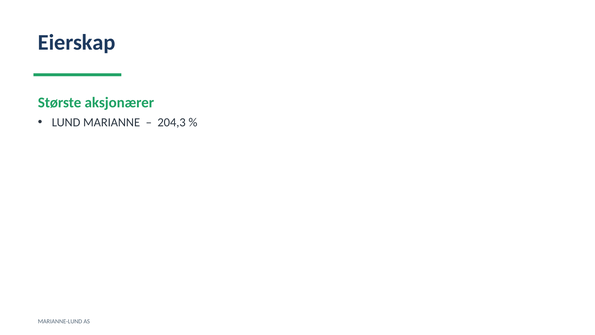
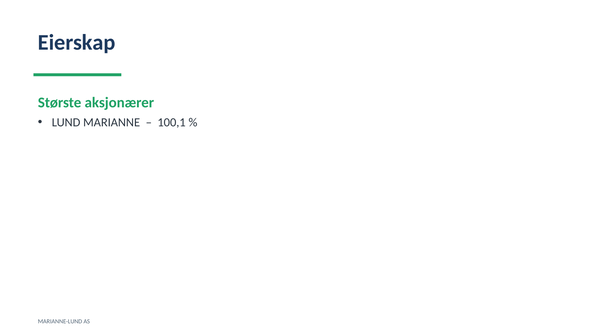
204,3: 204,3 -> 100,1
